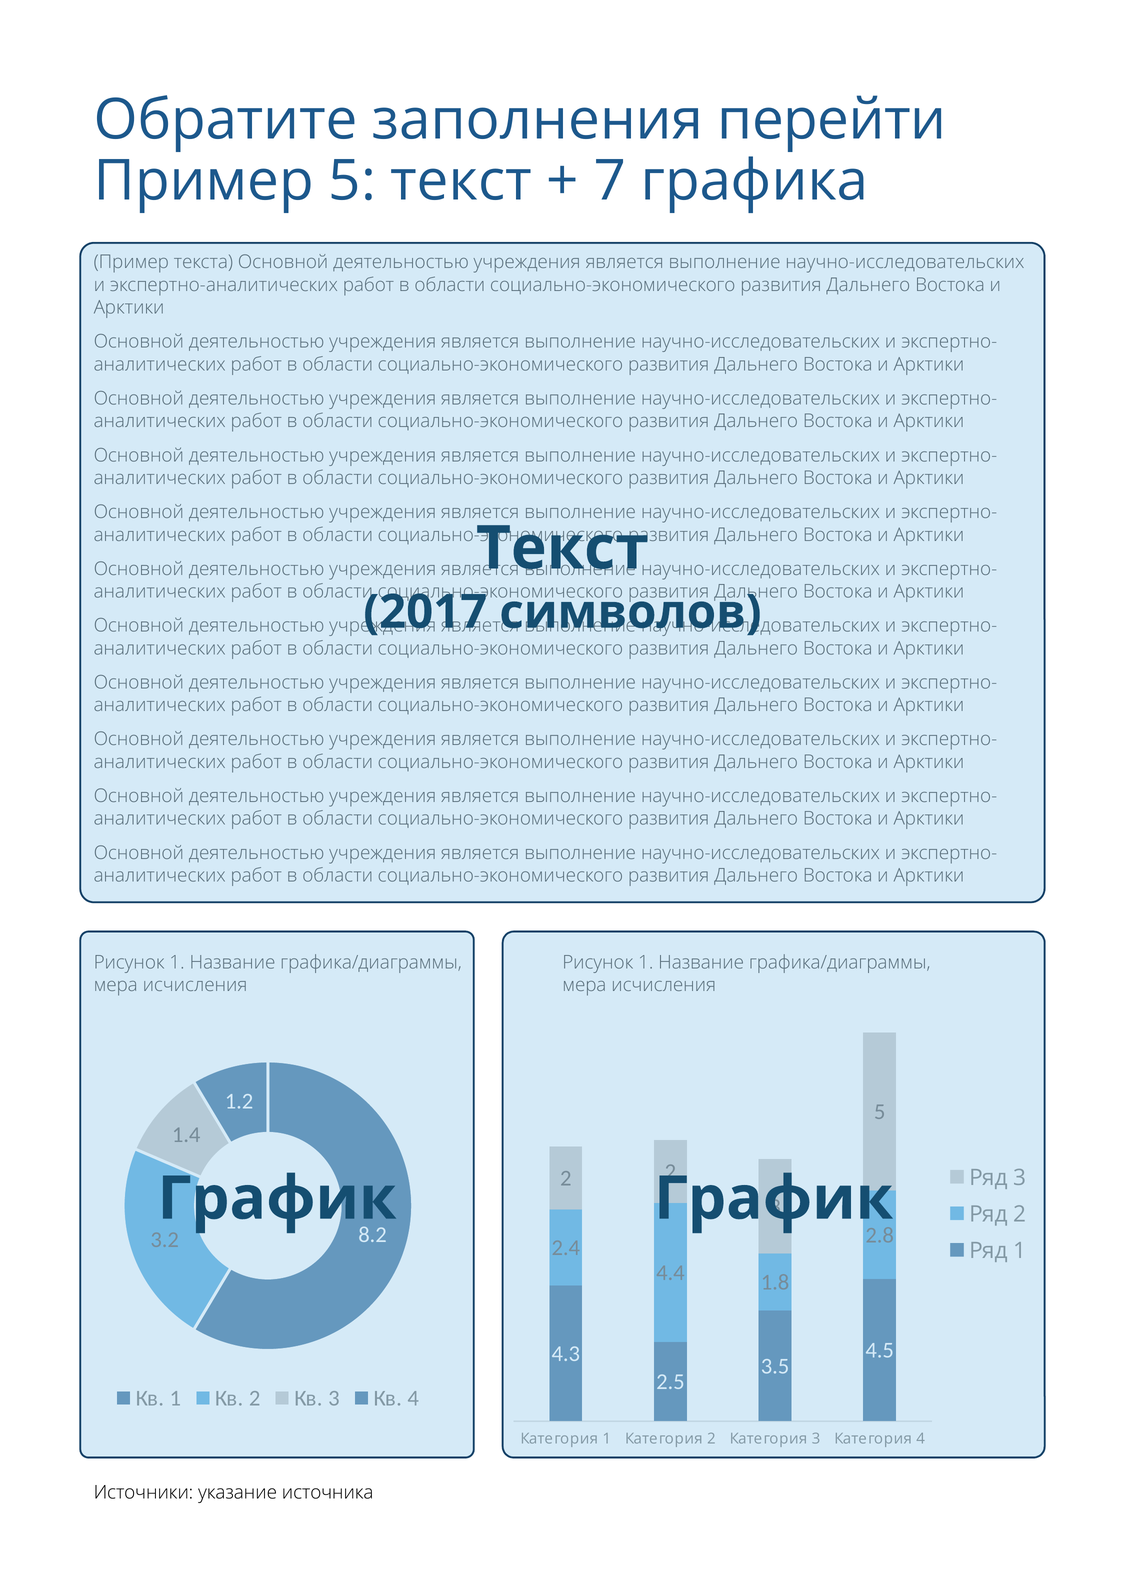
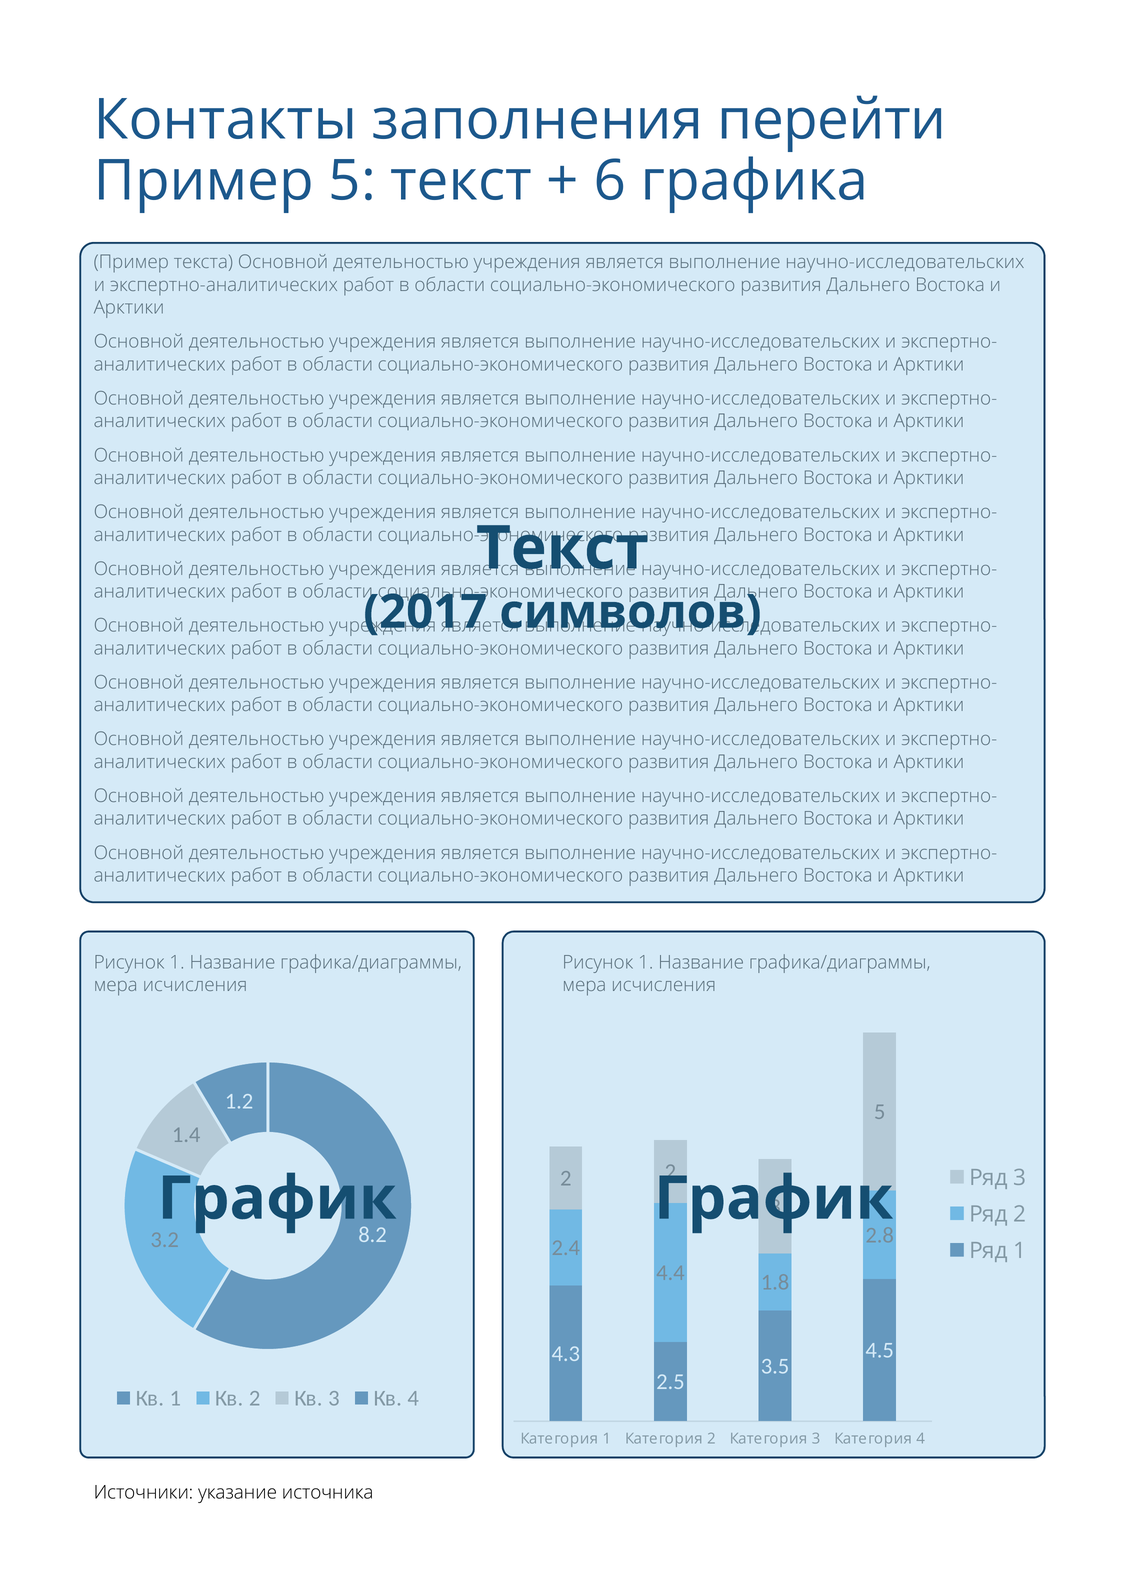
Обратите: Обратите -> Контакты
7: 7 -> 6
